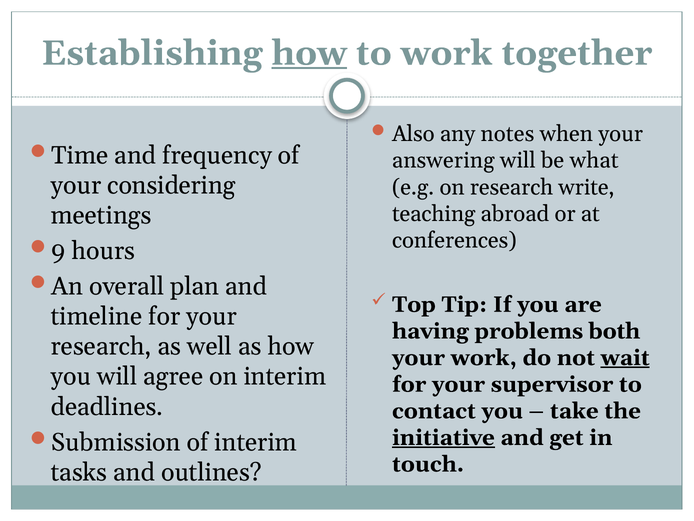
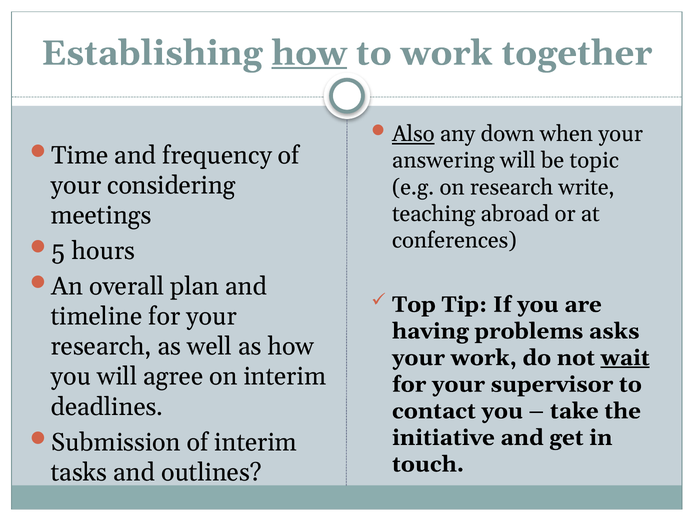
Also underline: none -> present
notes: notes -> down
what: what -> topic
9: 9 -> 5
both: both -> asks
initiative underline: present -> none
